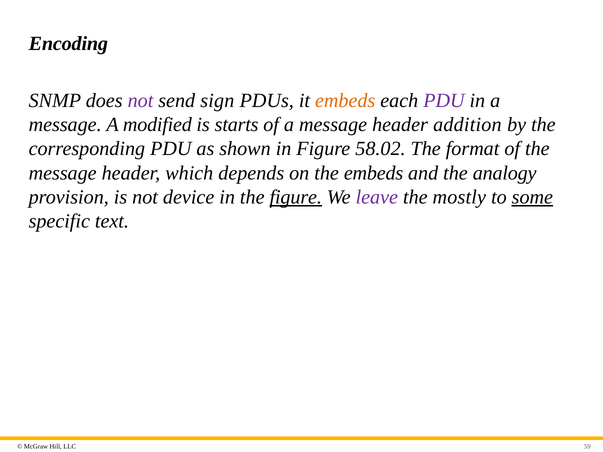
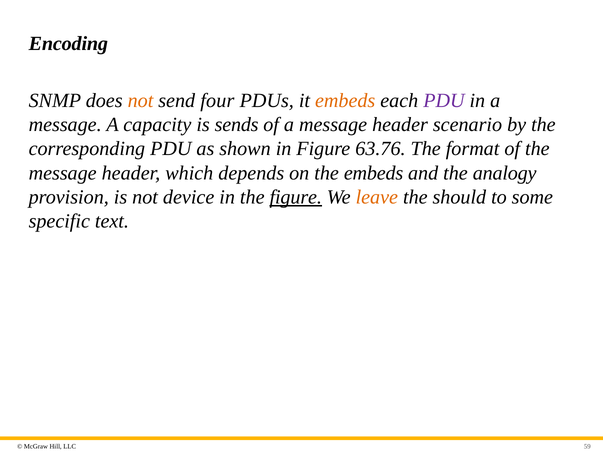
not at (140, 101) colour: purple -> orange
sign: sign -> four
modified: modified -> capacity
starts: starts -> sends
addition: addition -> scenario
58.02: 58.02 -> 63.76
leave colour: purple -> orange
mostly: mostly -> should
some underline: present -> none
